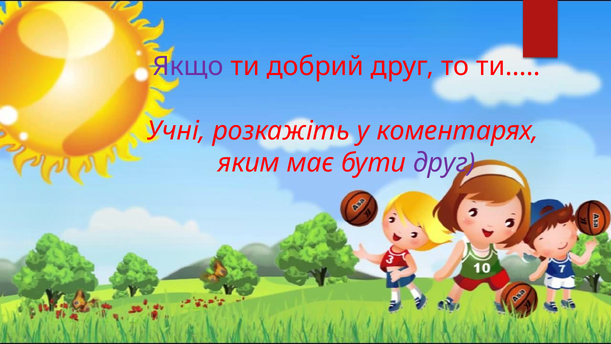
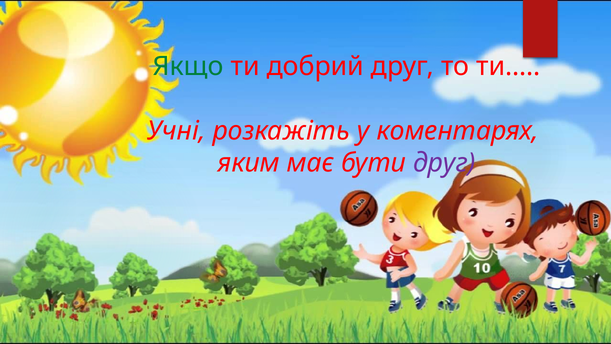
Якщо colour: purple -> green
